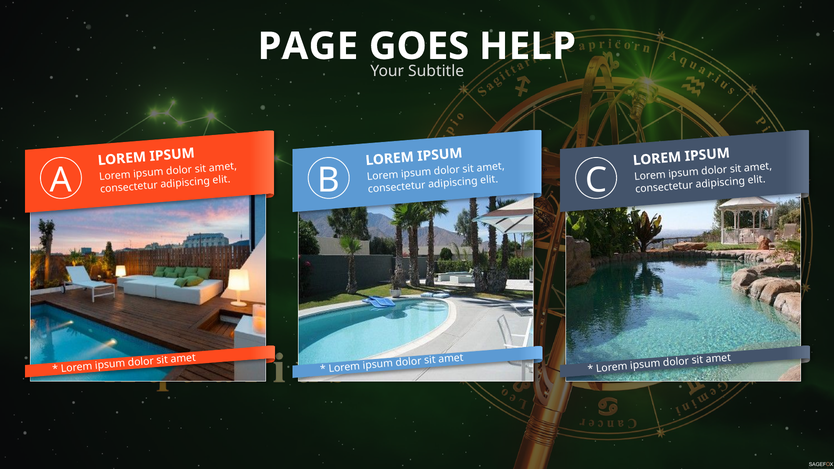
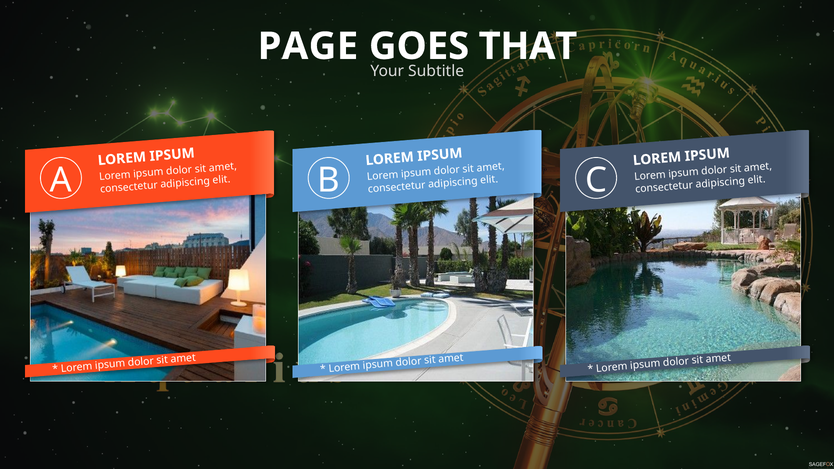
HELP: HELP -> THAT
